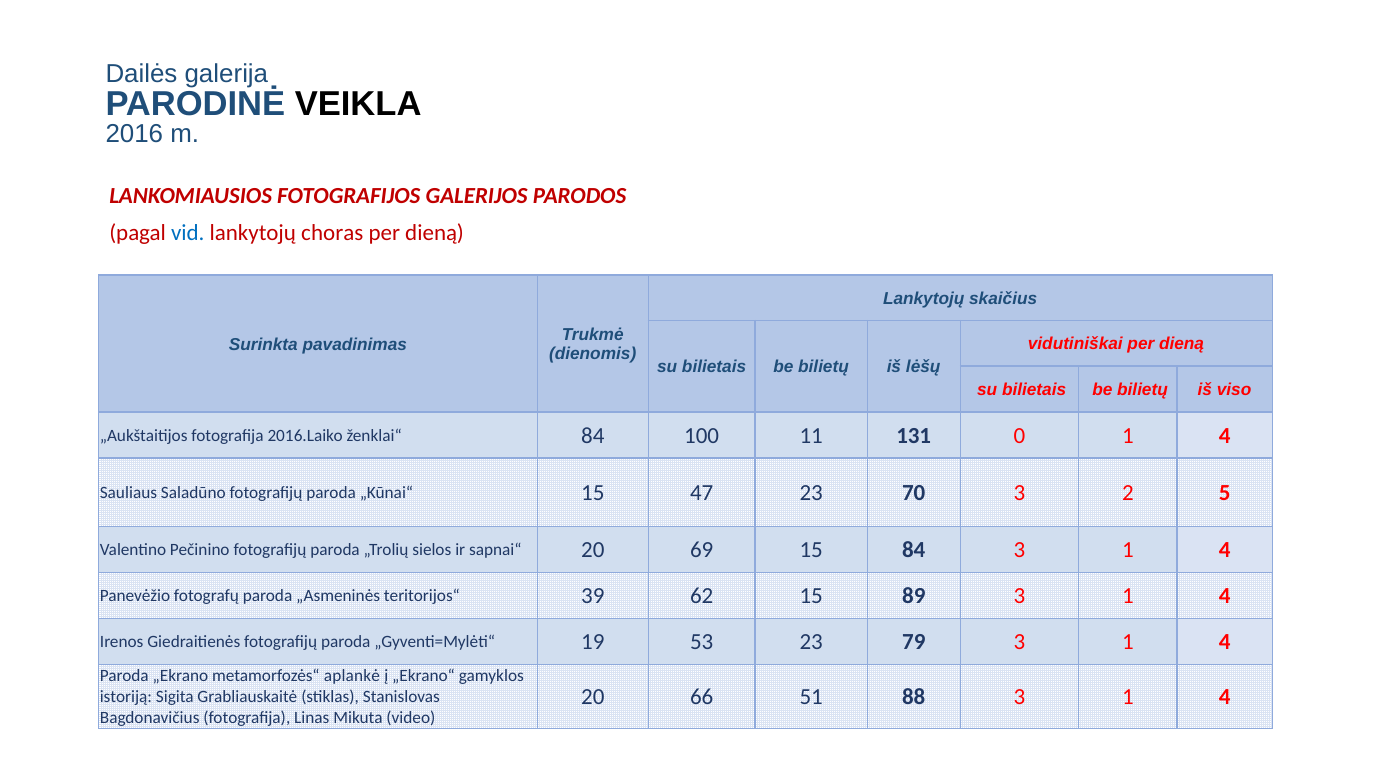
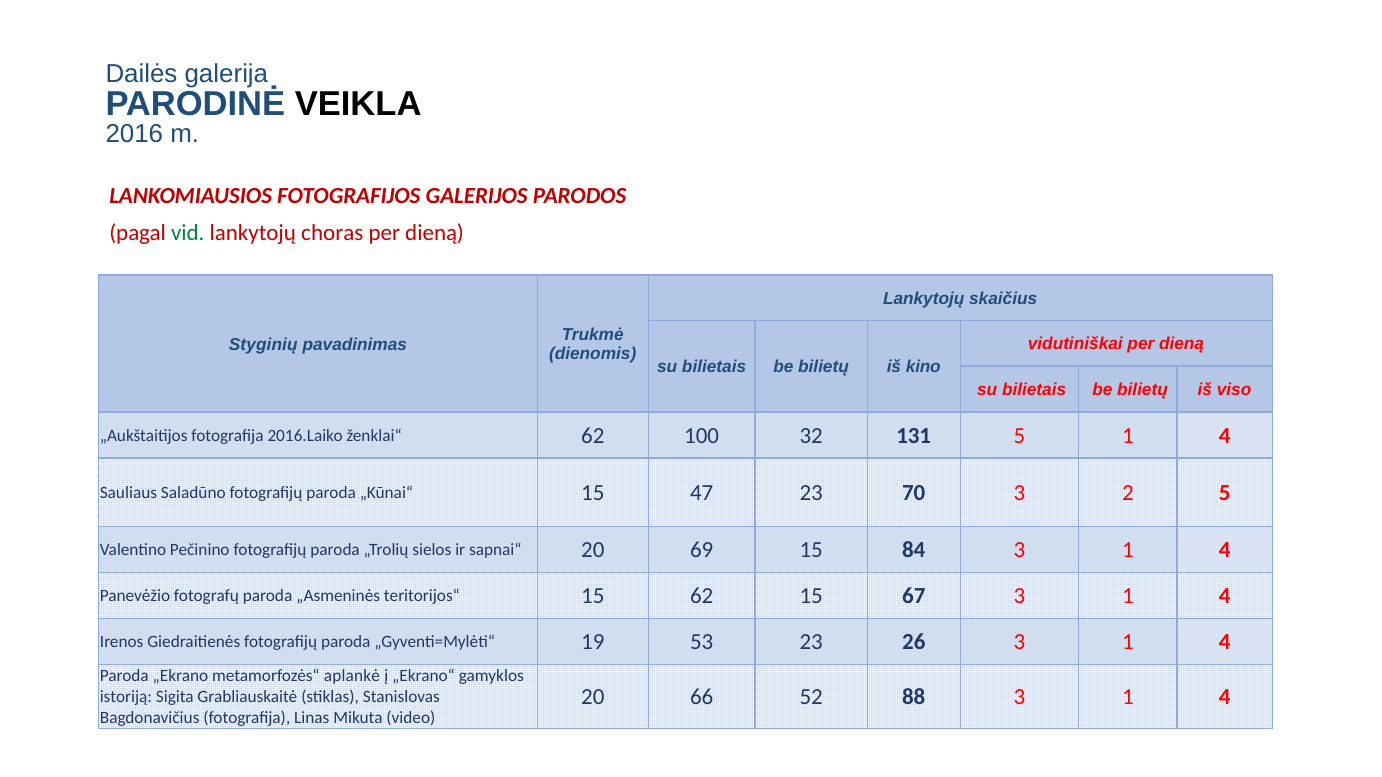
vid colour: blue -> green
Surinkta: Surinkta -> Styginių
lėšų: lėšų -> kino
ženklai“ 84: 84 -> 62
11: 11 -> 32
131 0: 0 -> 5
teritorijos“ 39: 39 -> 15
89: 89 -> 67
79: 79 -> 26
51: 51 -> 52
